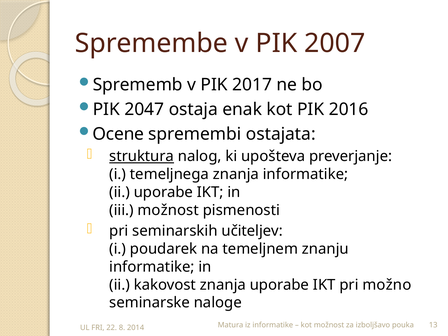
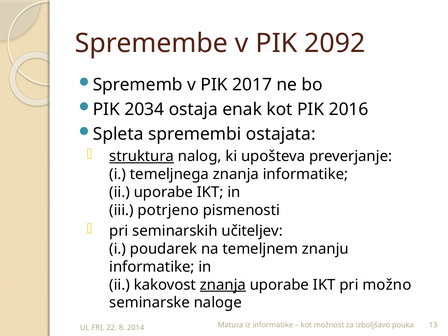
2007: 2007 -> 2092
2047: 2047 -> 2034
Ocene: Ocene -> Spleta
iii možnost: možnost -> potrjeno
znanja at (223, 285) underline: none -> present
